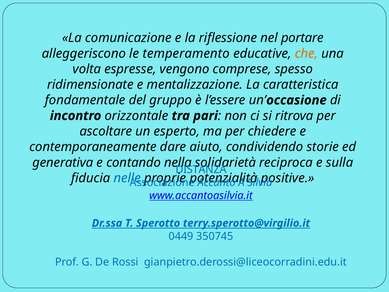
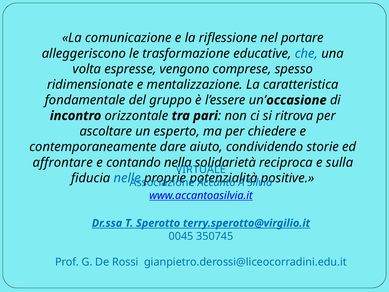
temperamento: temperamento -> trasformazione
che colour: orange -> blue
generativa: generativa -> affrontare
DISTANZA: DISTANZA -> VIRTUALE
0449: 0449 -> 0045
